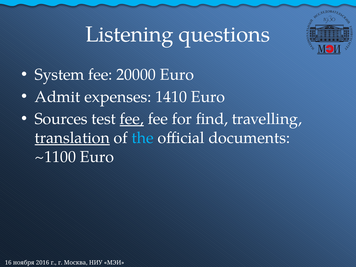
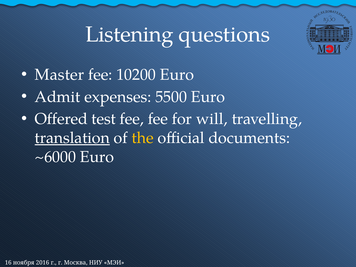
System: System -> Master
20000: 20000 -> 10200
1410: 1410 -> 5500
Sources: Sources -> Offered
fee at (132, 119) underline: present -> none
find: find -> will
the colour: light blue -> yellow
~1100: ~1100 -> ~6000
